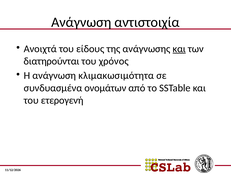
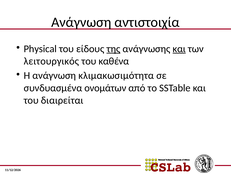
Ανοιχτά: Ανοιχτά -> Physical
της underline: none -> present
διατηρούνται: διατηρούνται -> λειτουργικός
χρόνος: χρόνος -> καθένα
ετερογενή: ετερογενή -> διαιρείται
